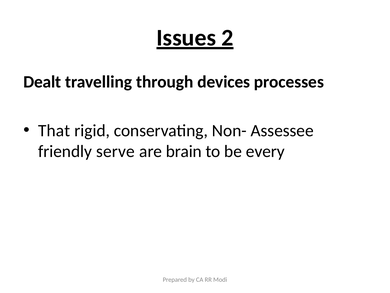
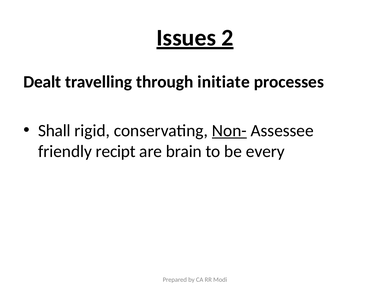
devices: devices -> initiate
That: That -> Shall
Non- underline: none -> present
serve: serve -> recipt
